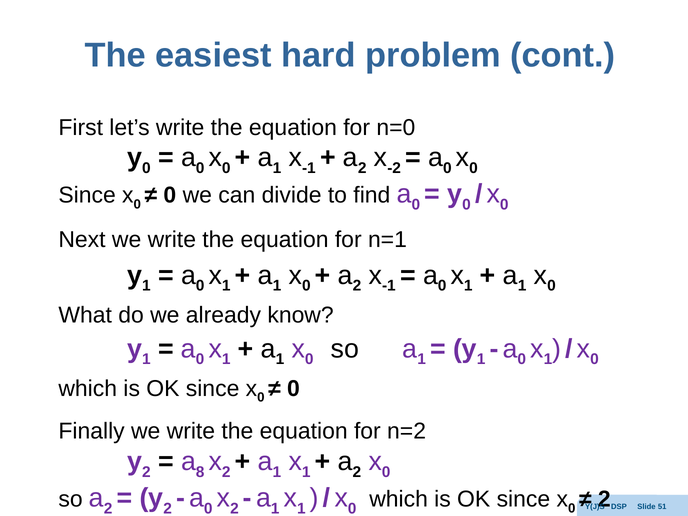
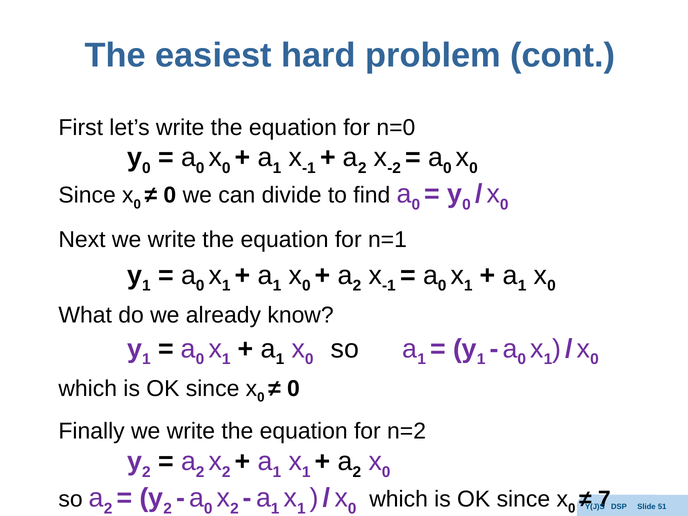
8 at (200, 472): 8 -> 2
2 at (604, 499): 2 -> 7
